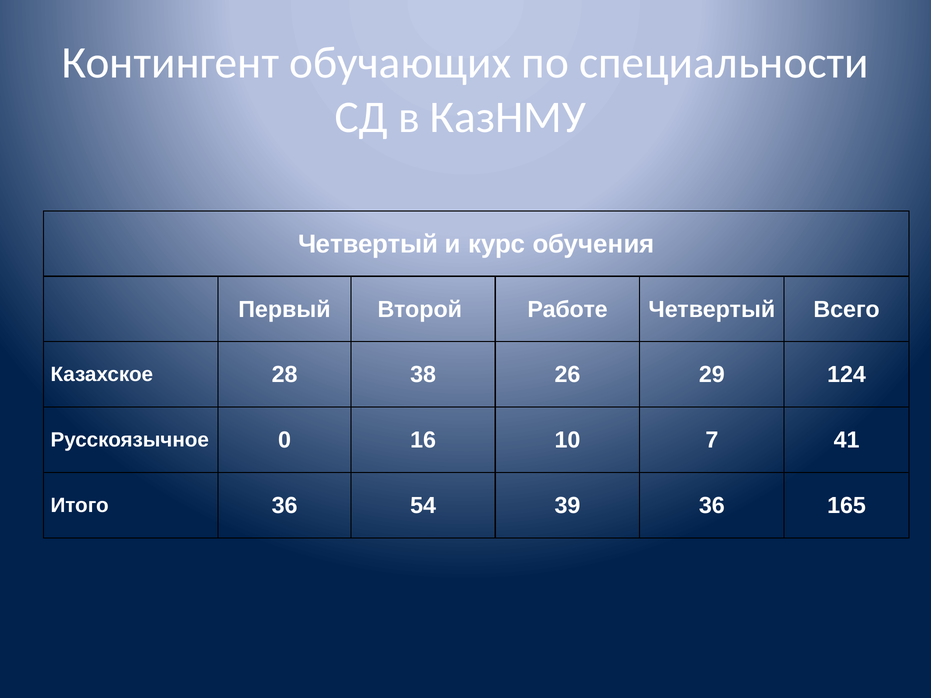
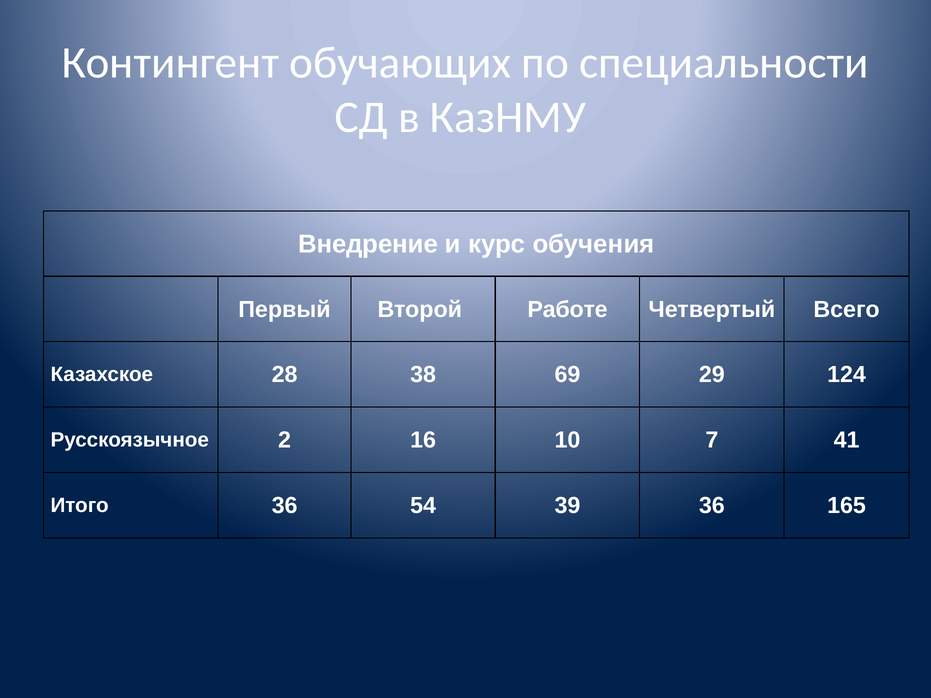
Четвертый at (368, 244): Четвертый -> Внедрение
26: 26 -> 69
0: 0 -> 2
